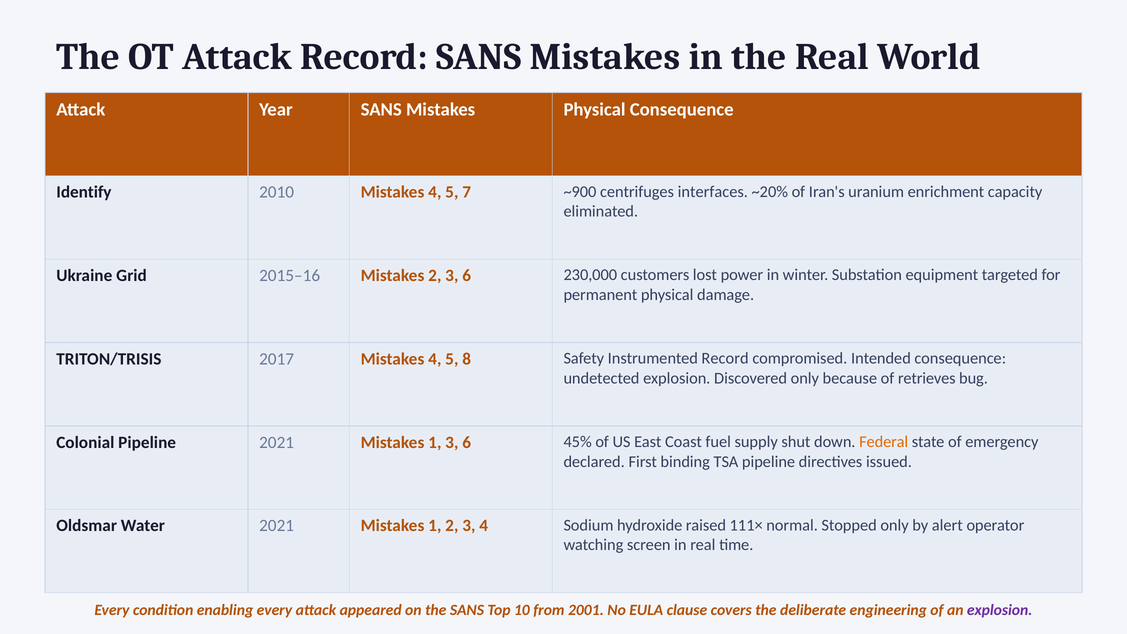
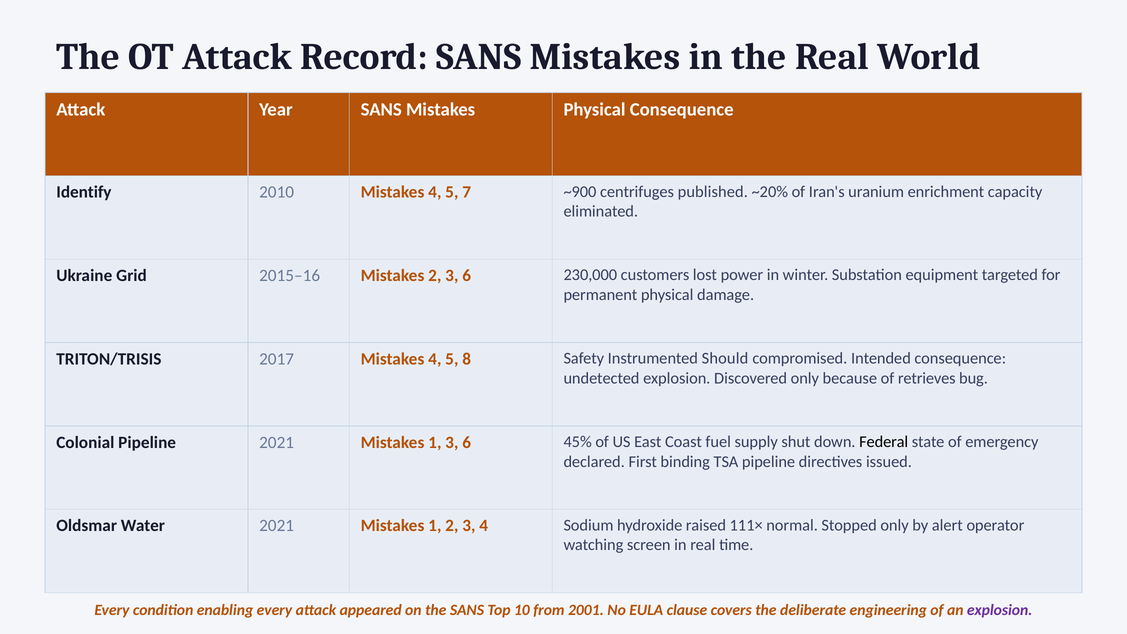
interfaces: interfaces -> published
Instrumented Record: Record -> Should
Federal colour: orange -> black
